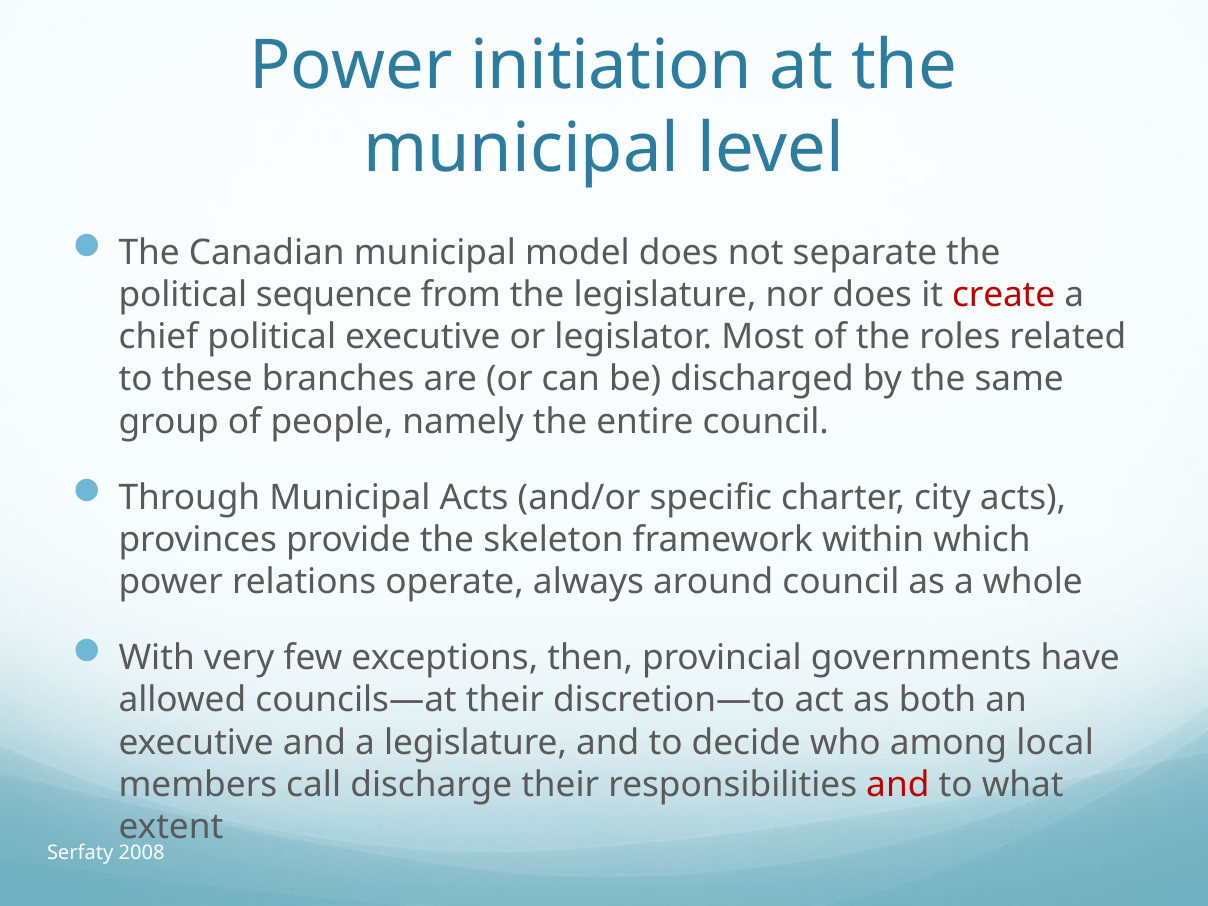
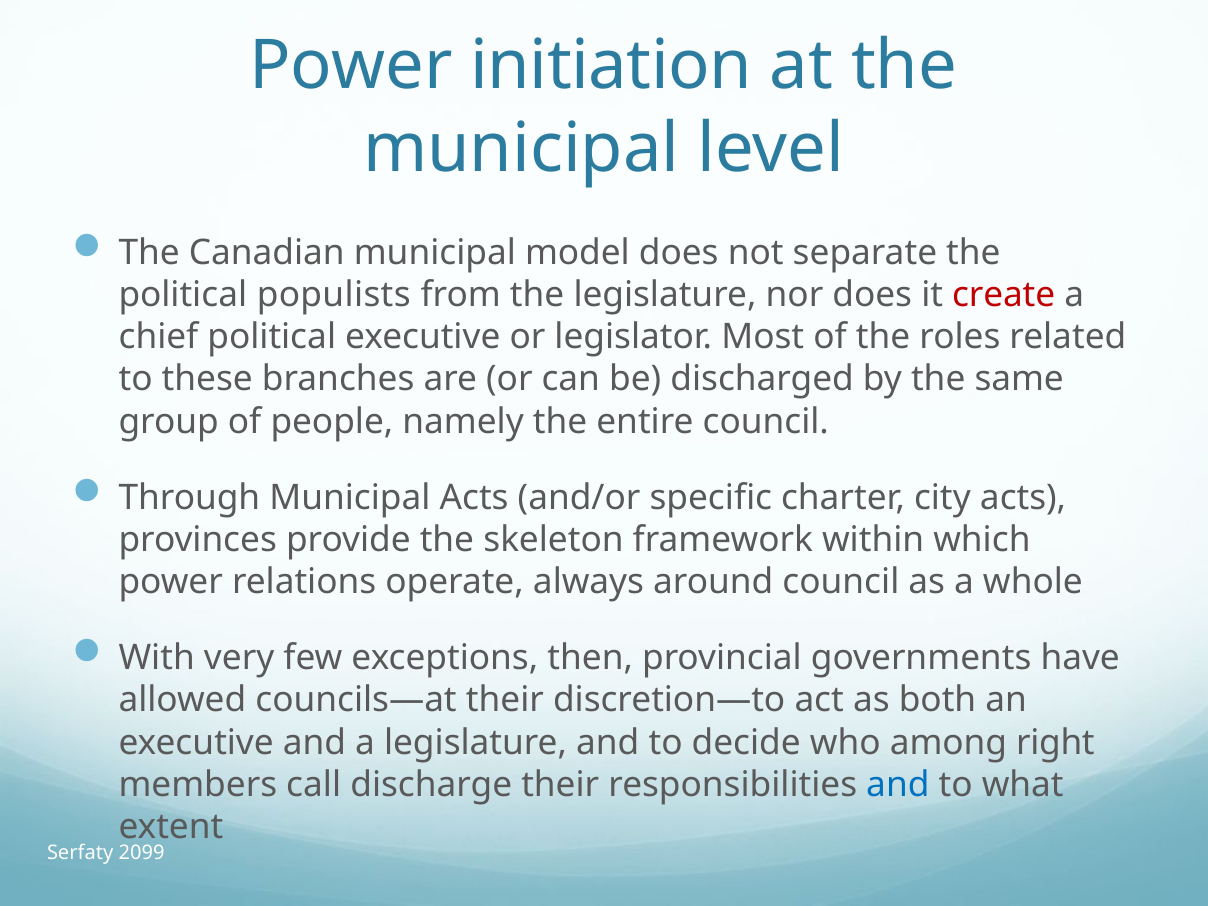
sequence: sequence -> populists
local: local -> right
and at (898, 785) colour: red -> blue
2008: 2008 -> 2099
